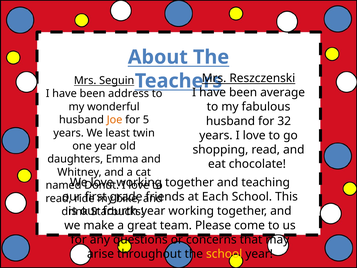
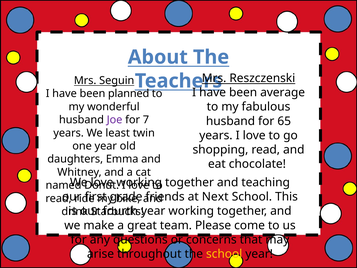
address: address -> planned
Joe colour: orange -> purple
5: 5 -> 7
32: 32 -> 65
Each: Each -> Next
